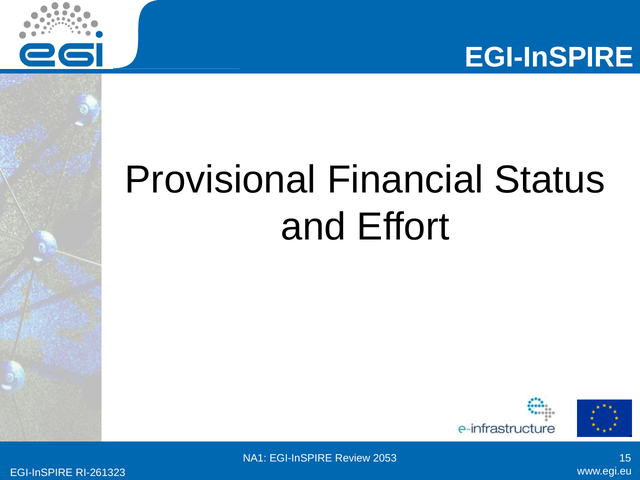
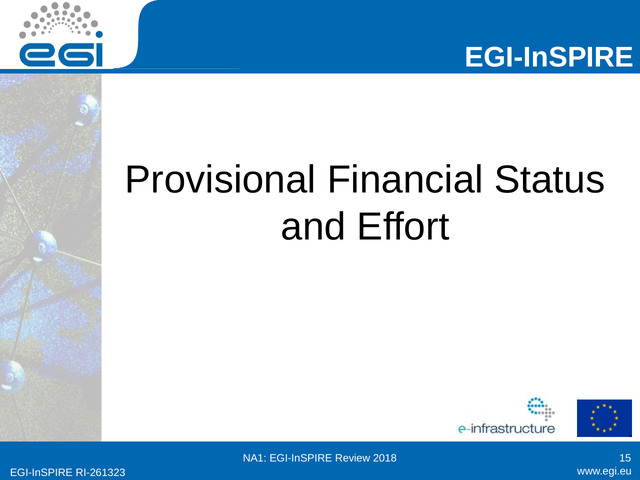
2053: 2053 -> 2018
